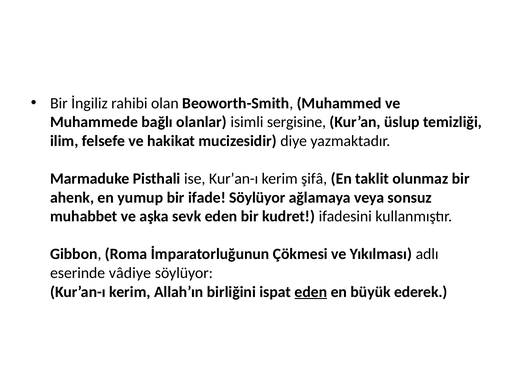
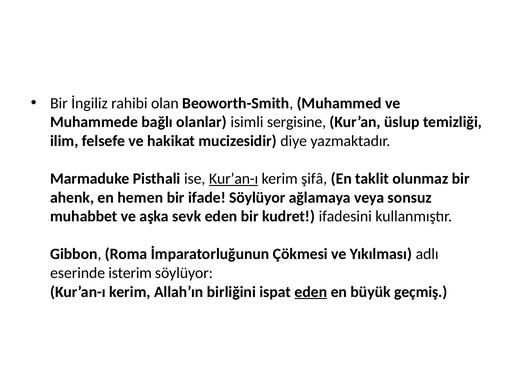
Kur’an-ı at (234, 178) underline: none -> present
yumup: yumup -> hemen
vâdiye: vâdiye -> isterim
ederek: ederek -> geçmiş
